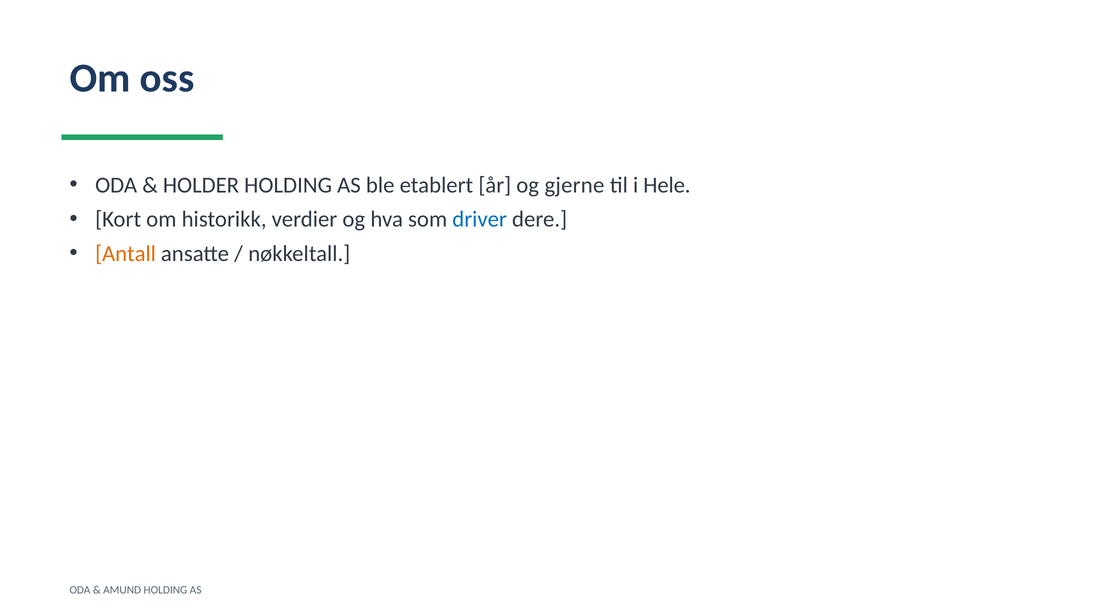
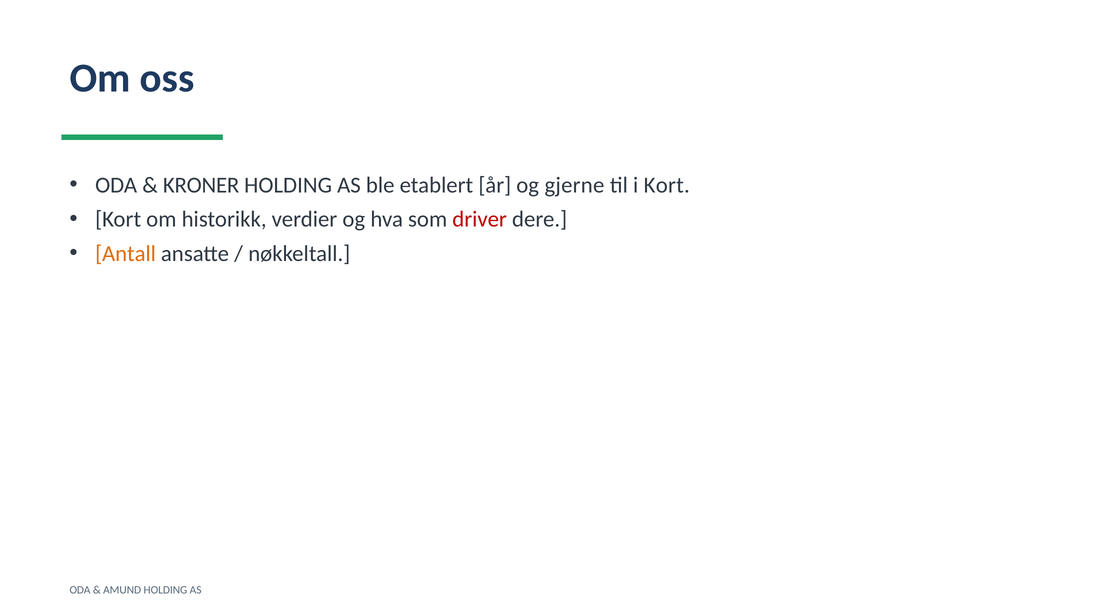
HOLDER: HOLDER -> KRONER
i Hele: Hele -> Kort
driver colour: blue -> red
